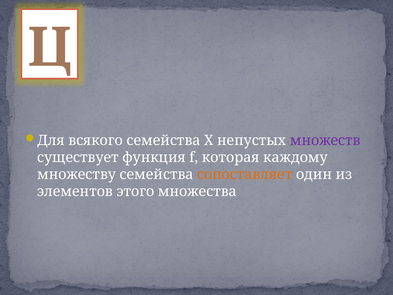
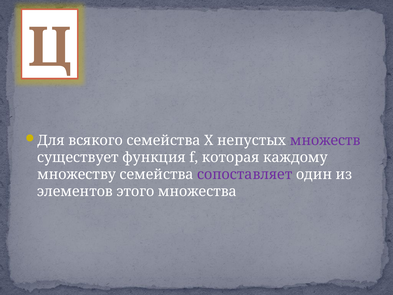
сопоставляет colour: orange -> purple
